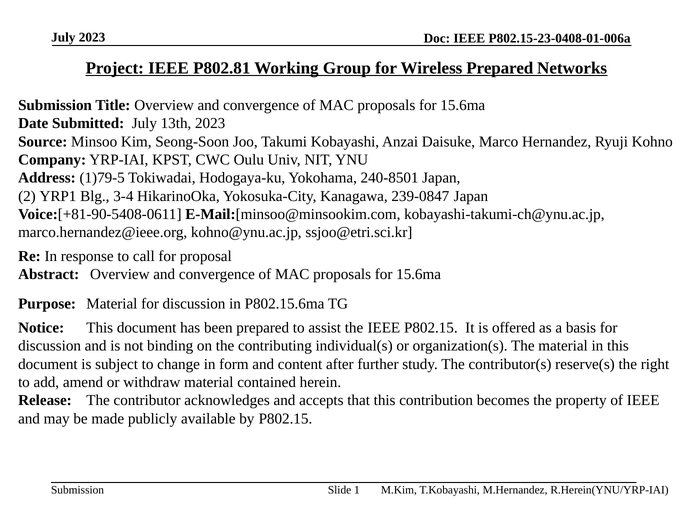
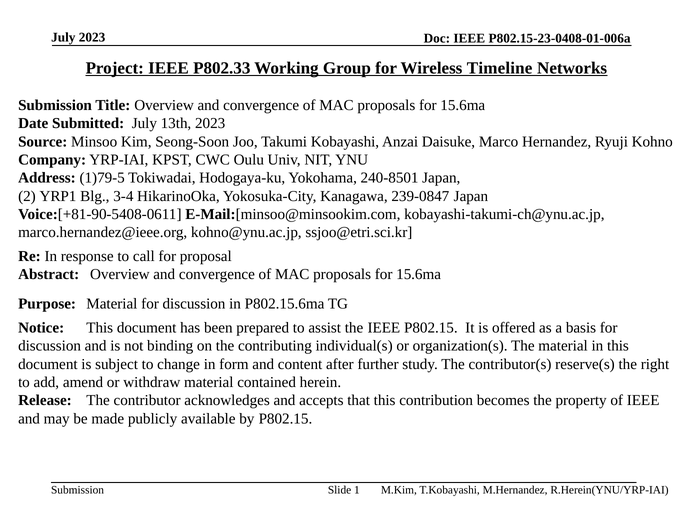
P802.81: P802.81 -> P802.33
Wireless Prepared: Prepared -> Timeline
